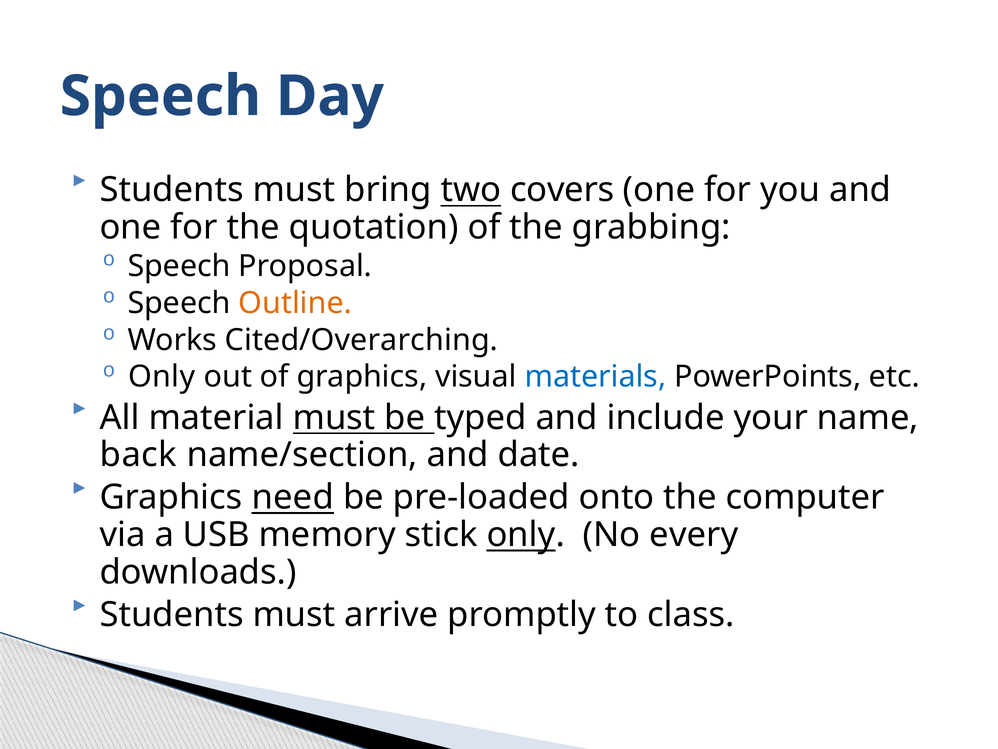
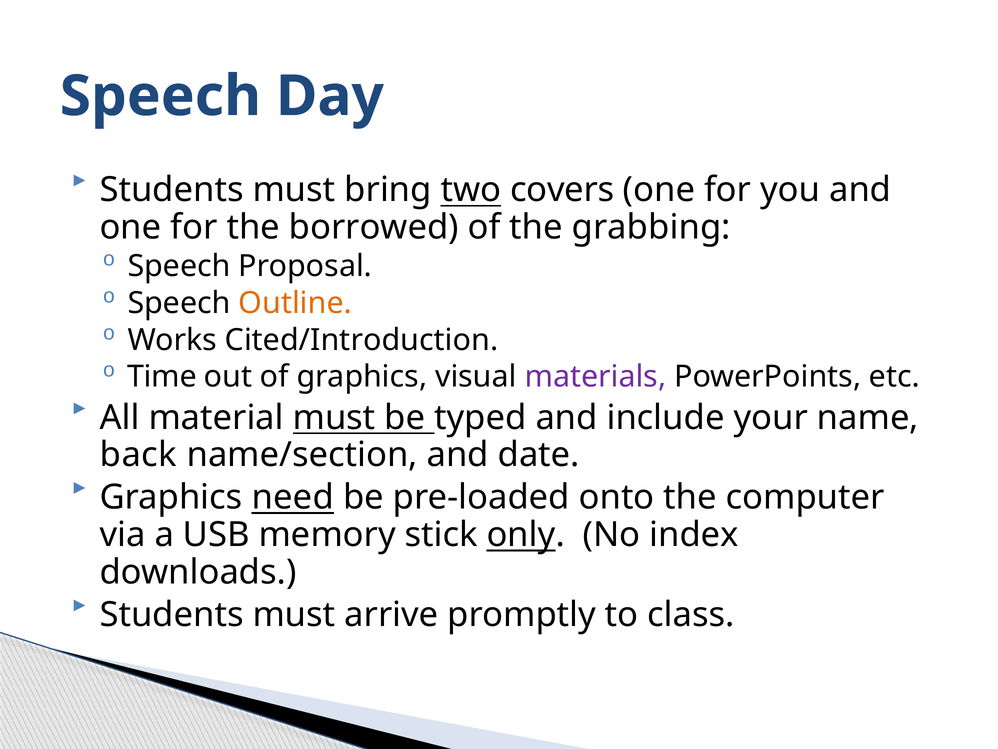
quotation: quotation -> borrowed
Cited/Overarching: Cited/Overarching -> Cited/Introduction
Only at (162, 377): Only -> Time
materials colour: blue -> purple
every: every -> index
